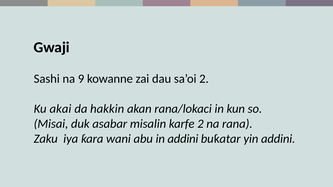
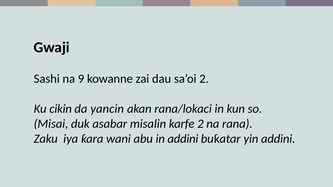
akai: akai -> cikin
hakkin: hakkin -> yancin
